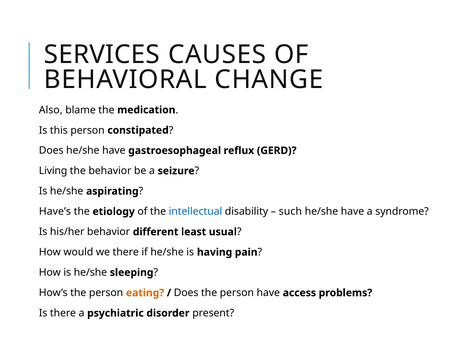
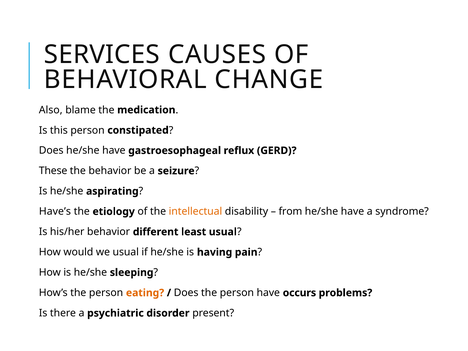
Living: Living -> These
intellectual colour: blue -> orange
such: such -> from
we there: there -> usual
access: access -> occurs
